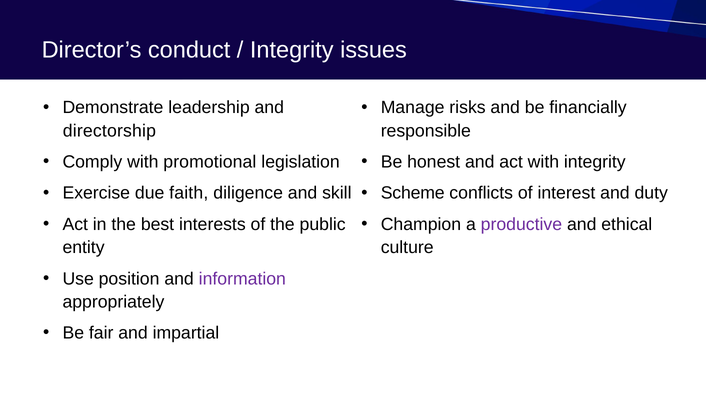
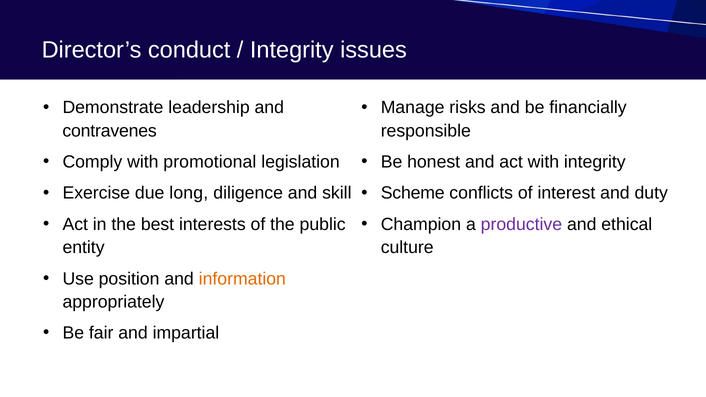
directorship: directorship -> contravenes
faith: faith -> long
information colour: purple -> orange
